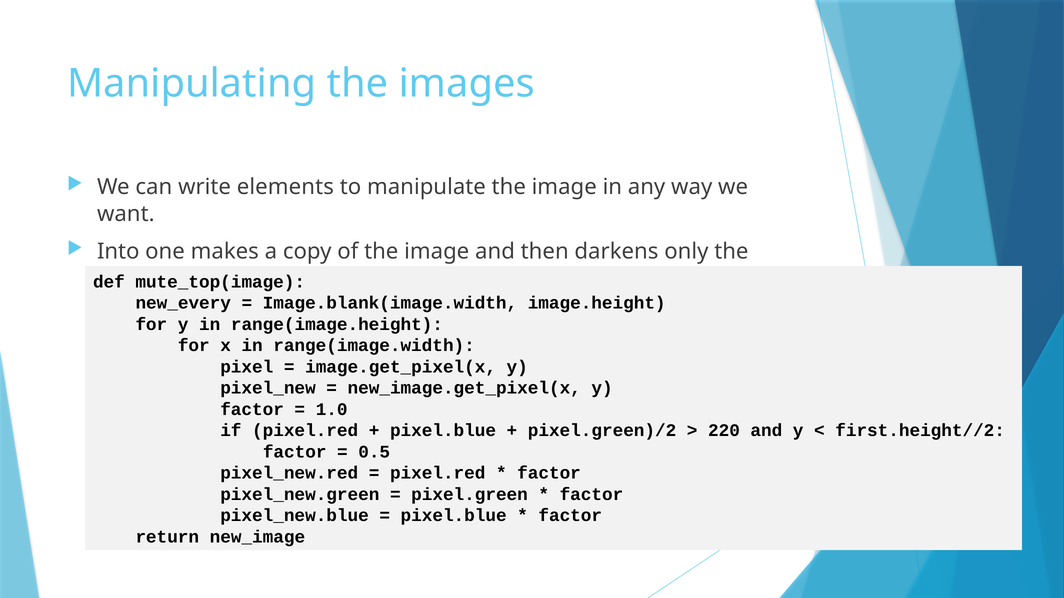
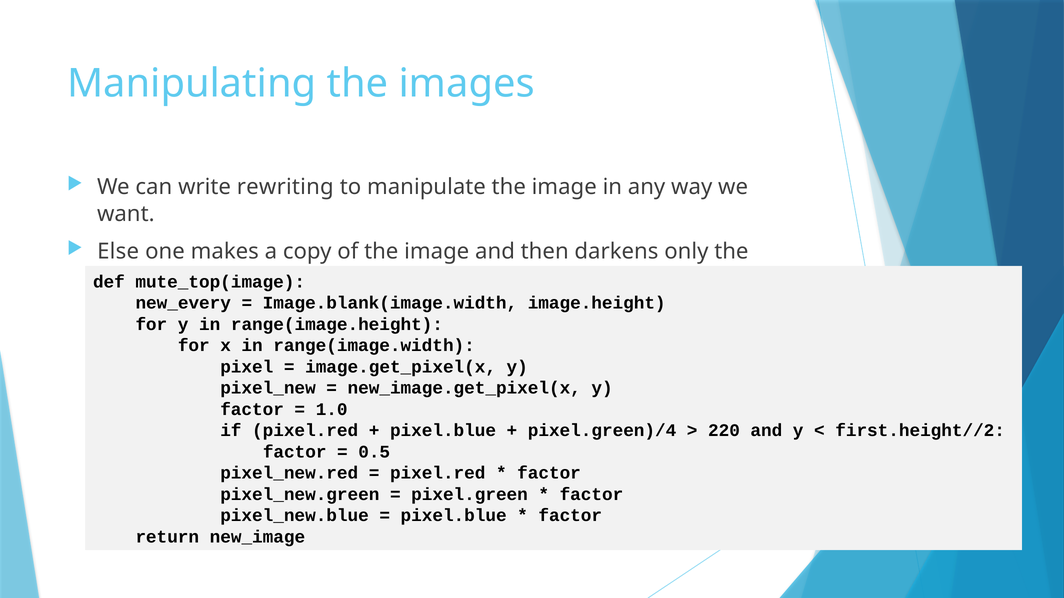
elements: elements -> rewriting
Into: Into -> Else
pixel.green)/2: pixel.green)/2 -> pixel.green)/4
